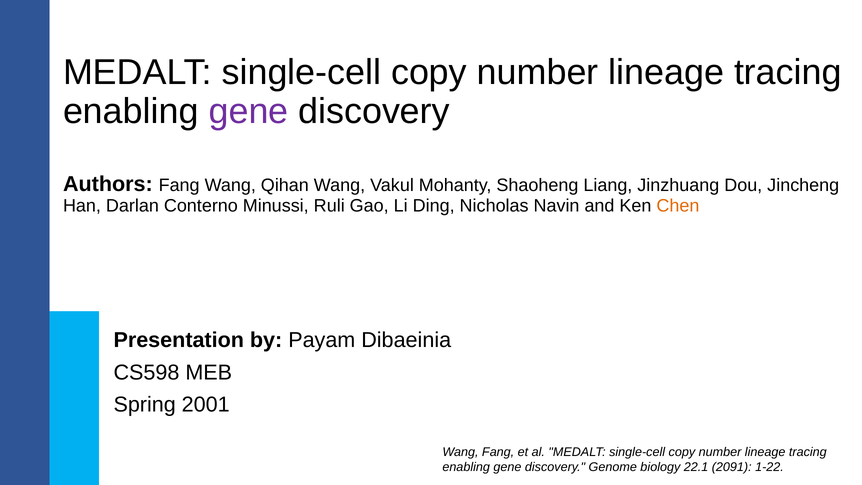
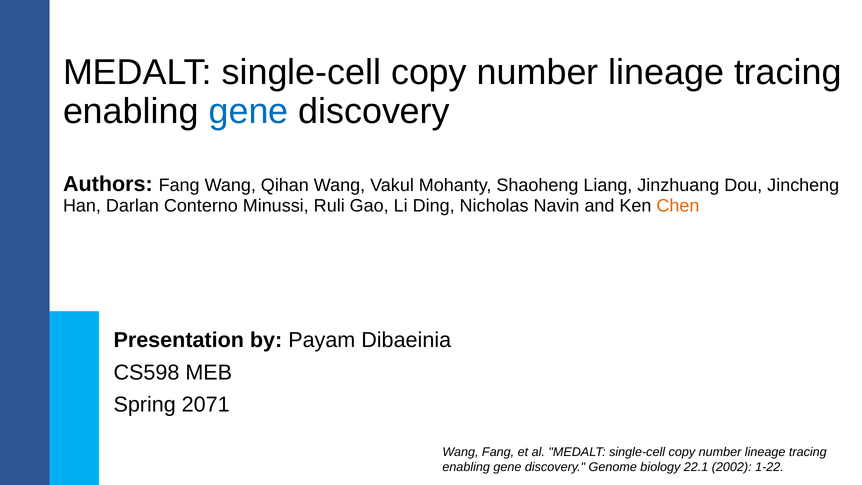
gene at (249, 111) colour: purple -> blue
2001: 2001 -> 2071
2091: 2091 -> 2002
